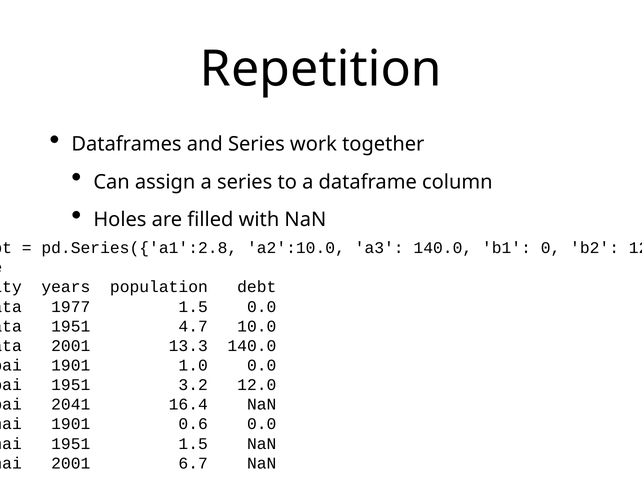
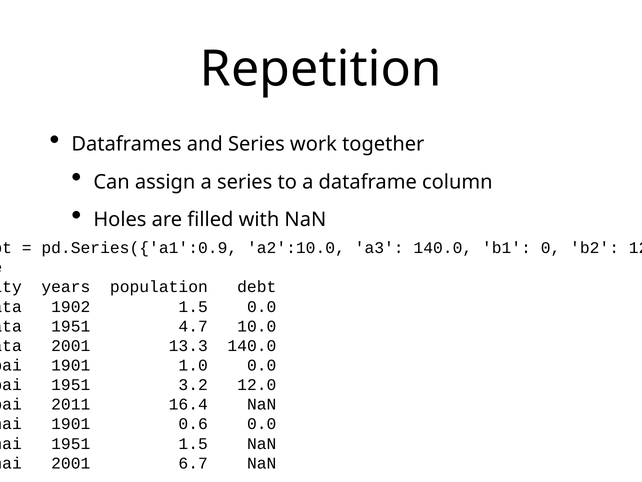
pd.Series({'a1':2.8: pd.Series({'a1':2.8 -> pd.Series({'a1':0.9
1977: 1977 -> 1902
2041: 2041 -> 2011
